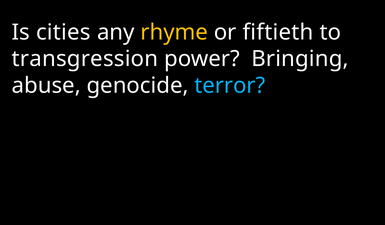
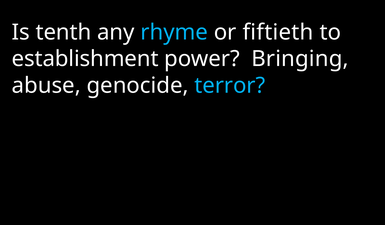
cities: cities -> tenth
rhyme colour: yellow -> light blue
transgression: transgression -> establishment
